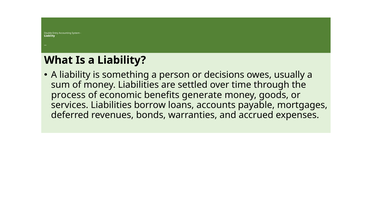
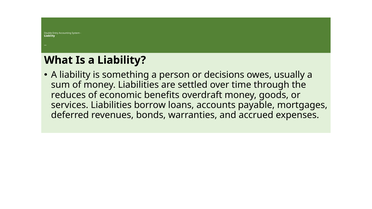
process: process -> reduces
generate: generate -> overdraft
